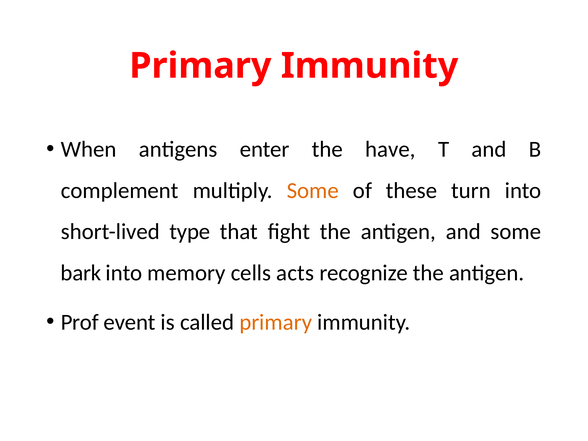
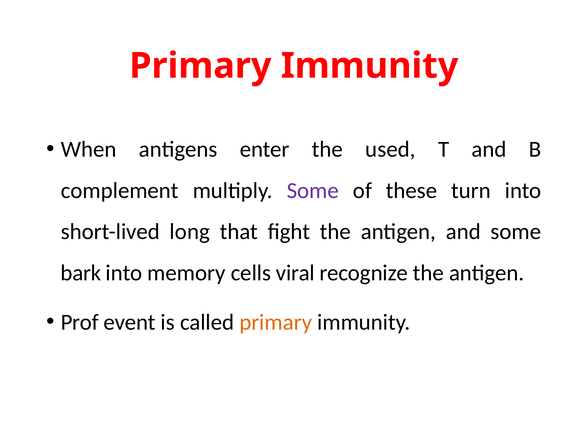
have: have -> used
Some at (313, 191) colour: orange -> purple
type: type -> long
acts: acts -> viral
